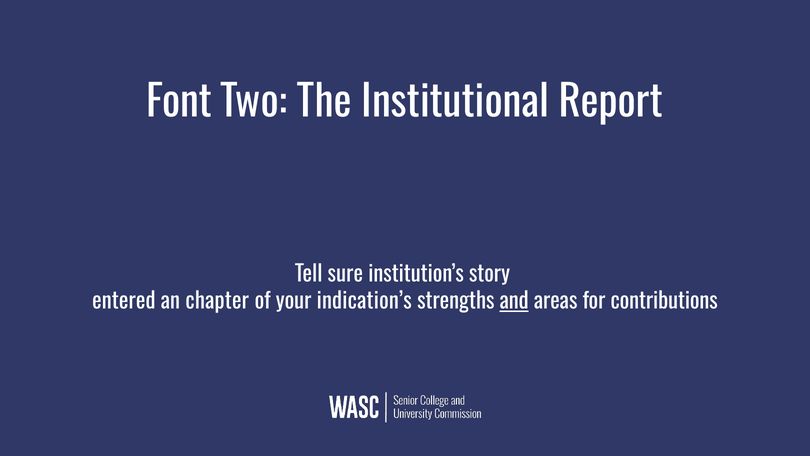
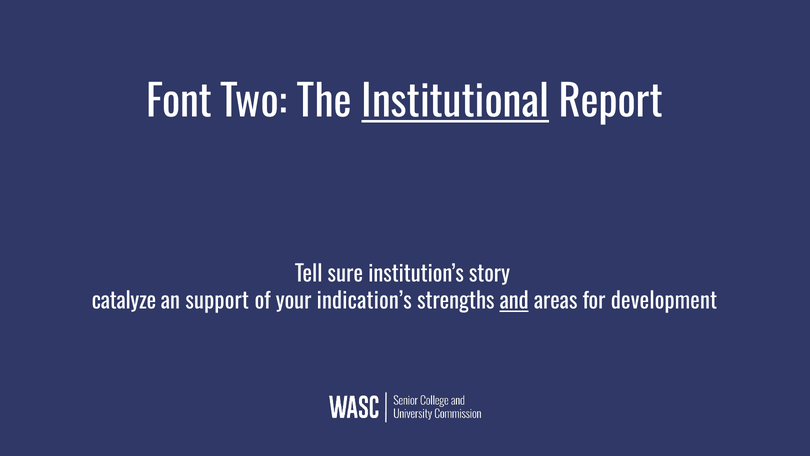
Institutional underline: none -> present
entered: entered -> catalyze
chapter: chapter -> support
contributions: contributions -> development
